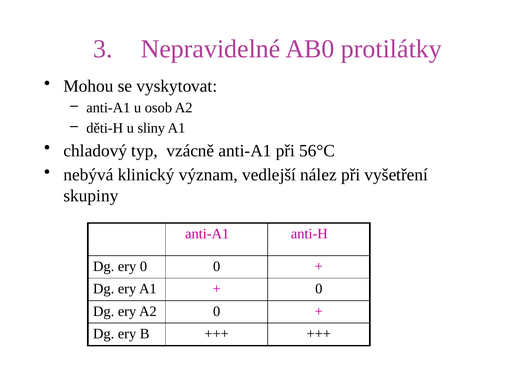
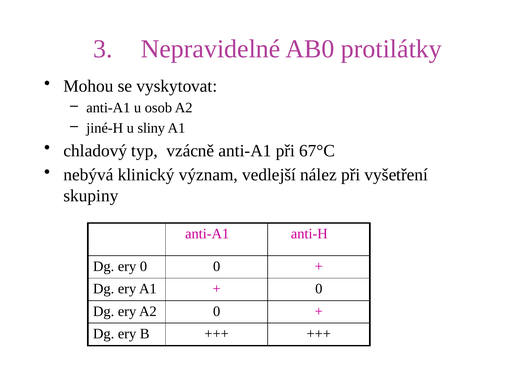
děti-H: děti-H -> jiné-H
56°C: 56°C -> 67°C
